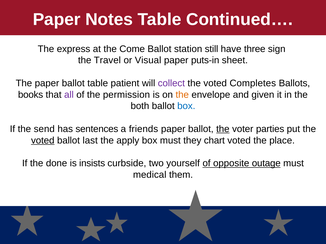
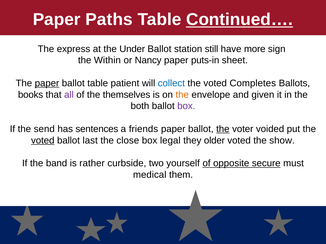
Notes: Notes -> Paths
Continued… underline: none -> present
Come: Come -> Under
three: three -> more
Travel: Travel -> Within
Visual: Visual -> Nancy
paper at (47, 83) underline: none -> present
collect colour: purple -> blue
permission: permission -> themselves
box at (186, 106) colour: blue -> purple
parties: parties -> voided
apply: apply -> close
box must: must -> legal
chart: chart -> older
place: place -> show
done: done -> band
insists: insists -> rather
outage: outage -> secure
